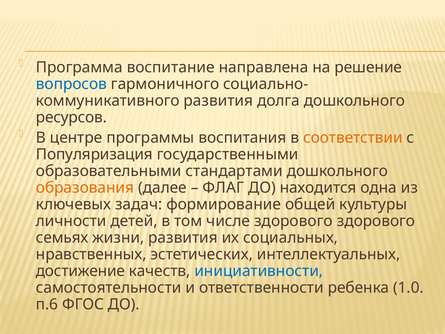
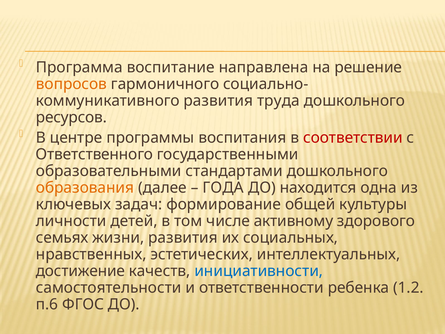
вопросов colour: blue -> orange
долга: долга -> труда
соответствии colour: orange -> red
Популяризация: Популяризация -> Ответственного
ФЛАГ: ФЛАГ -> ГОДА
числе здорового: здорового -> активному
1.0: 1.0 -> 1.2
